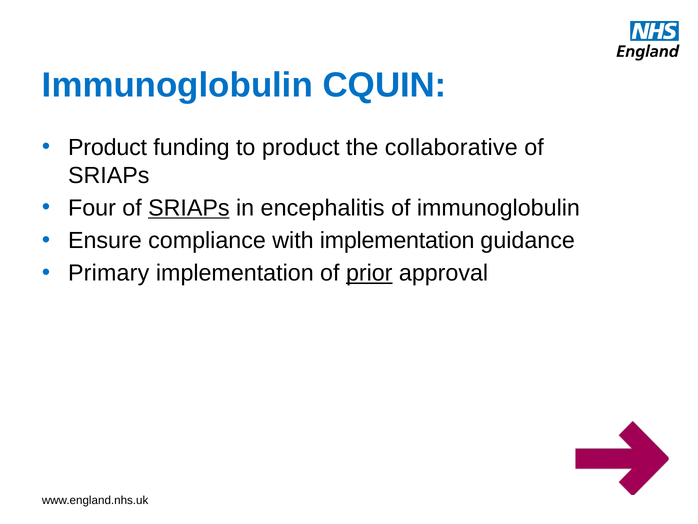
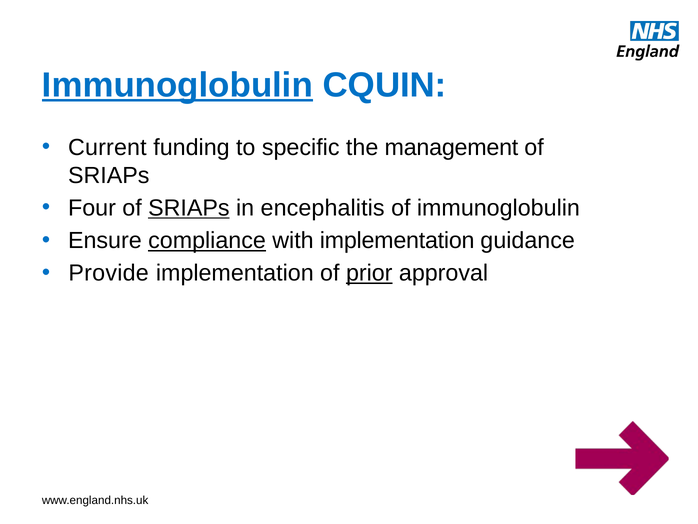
Immunoglobulin at (177, 85) underline: none -> present
Product at (108, 147): Product -> Current
to product: product -> specific
collaborative: collaborative -> management
compliance underline: none -> present
Primary: Primary -> Provide
